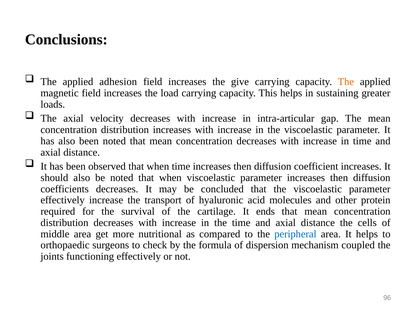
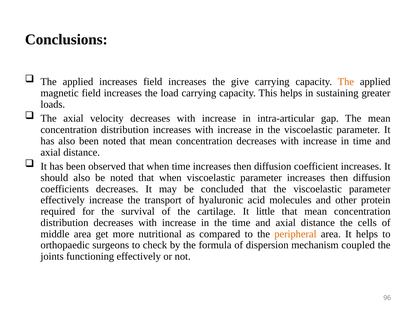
applied adhesion: adhesion -> increases
ends: ends -> little
peripheral colour: blue -> orange
